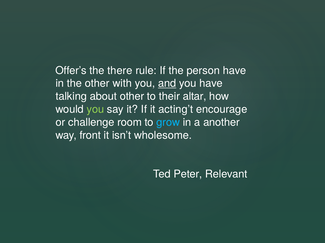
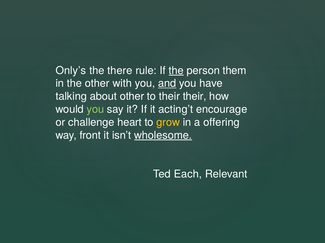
Offer’s: Offer’s -> Only’s
the at (176, 71) underline: none -> present
person have: have -> them
their altar: altar -> their
room: room -> heart
grow colour: light blue -> yellow
another: another -> offering
wholesome underline: none -> present
Peter: Peter -> Each
